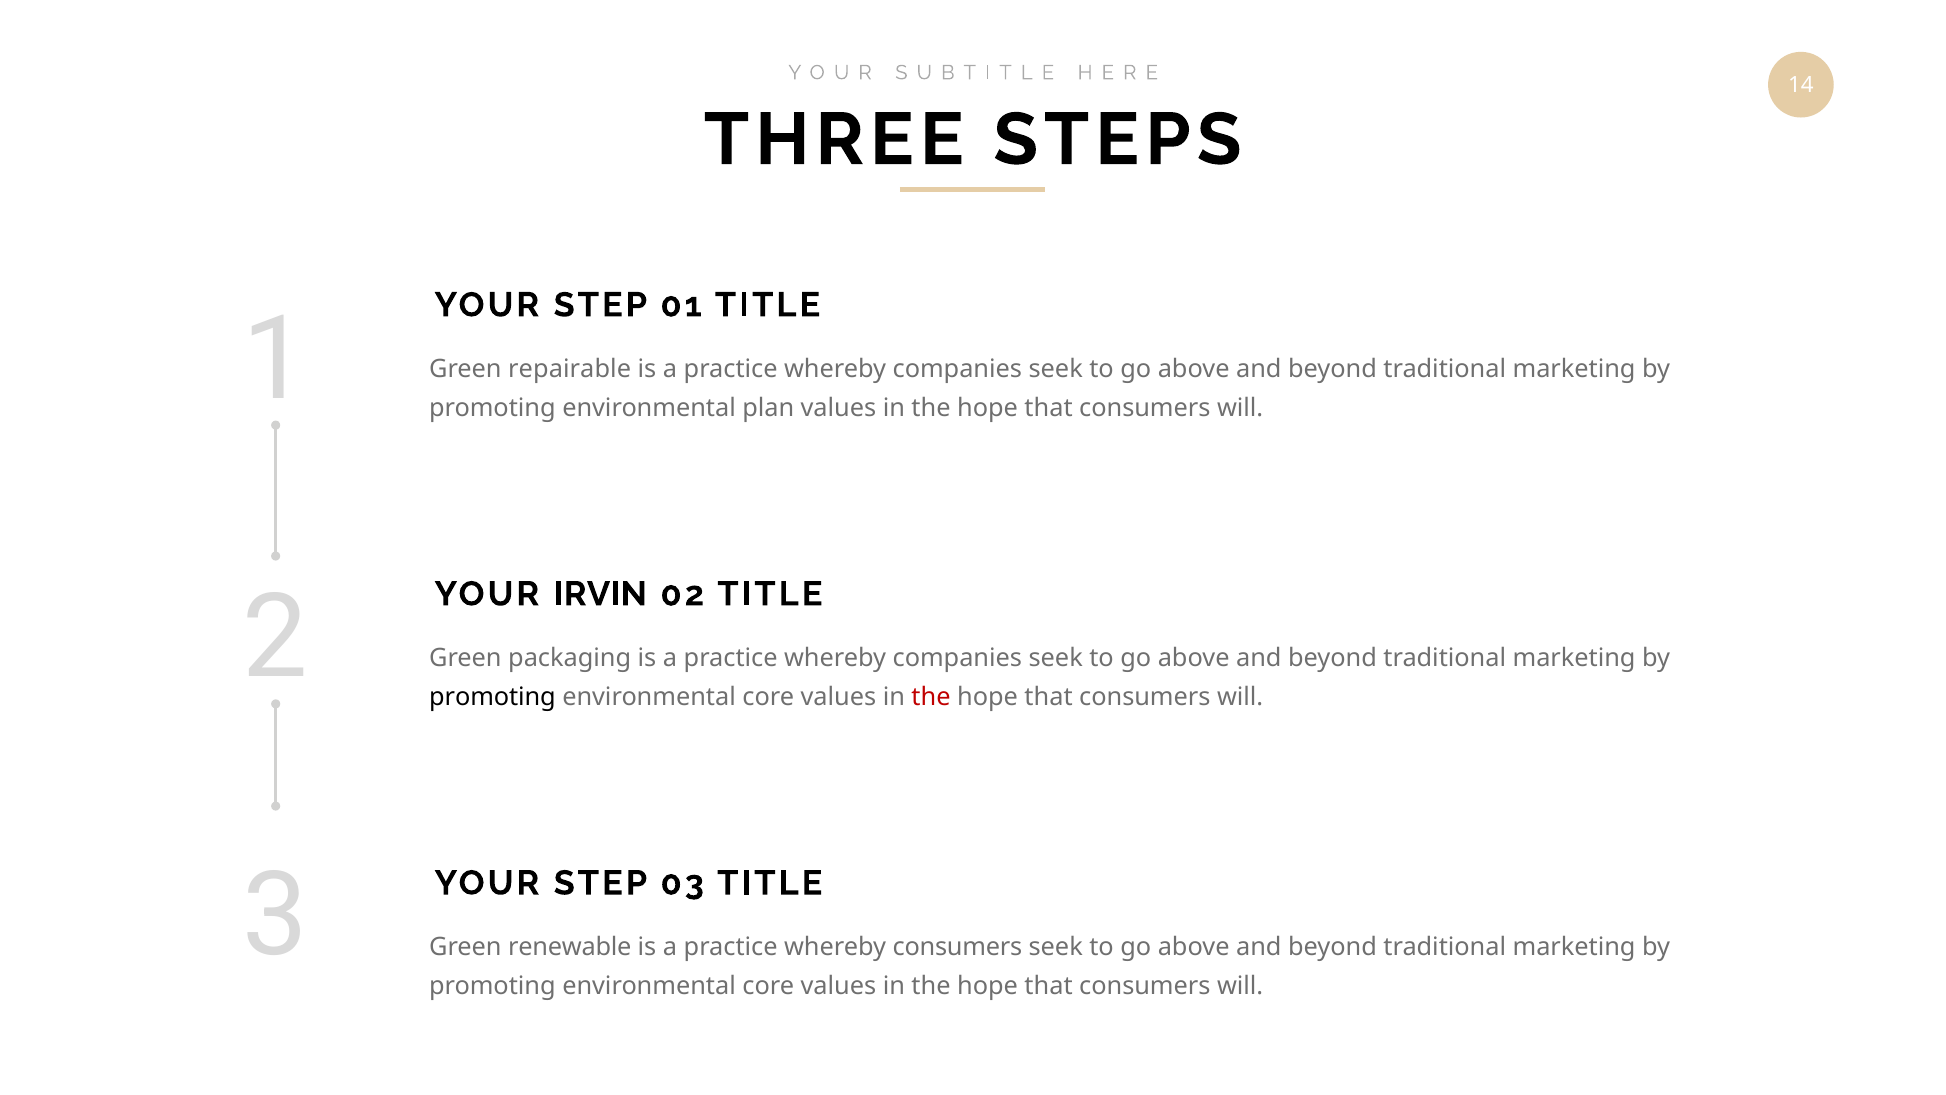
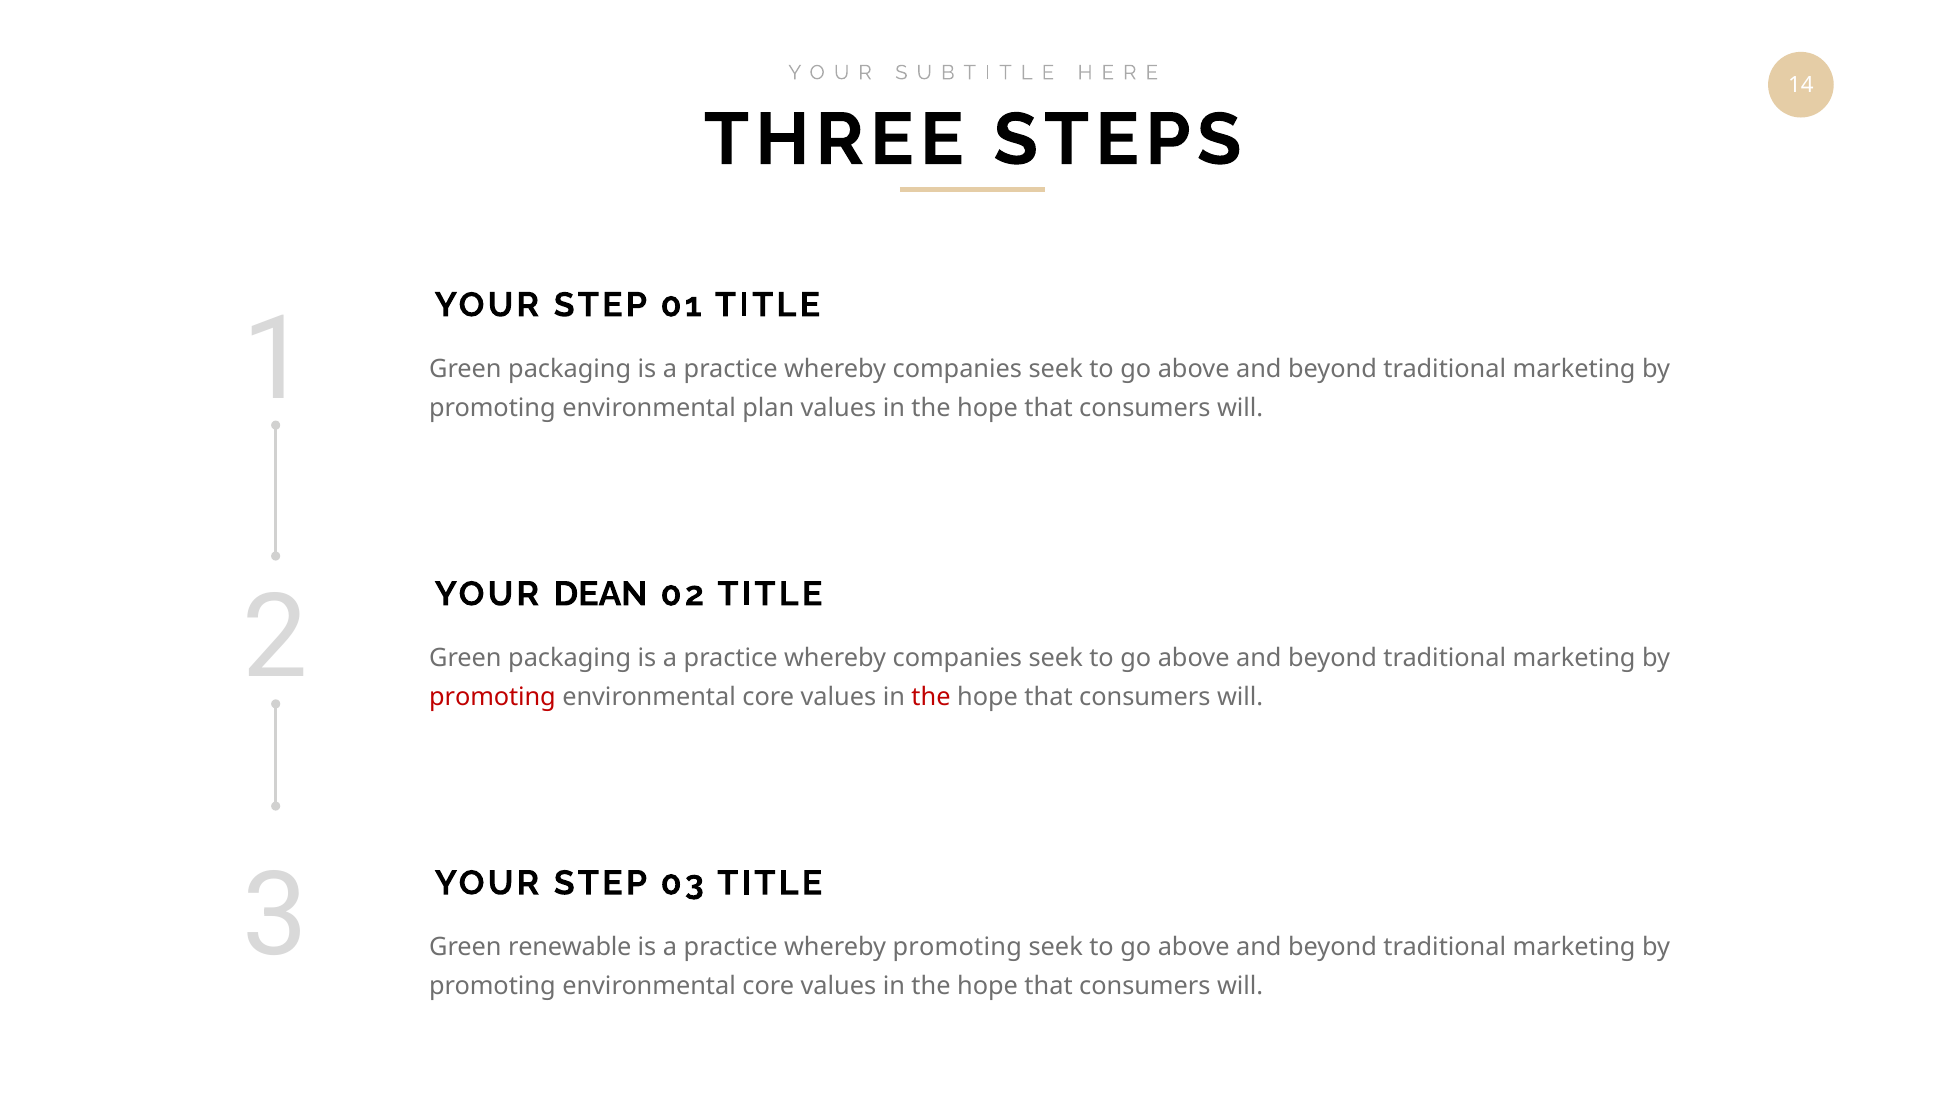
repairable at (570, 369): repairable -> packaging
IRVIN: IRVIN -> DEAN
promoting at (492, 697) colour: black -> red
whereby consumers: consumers -> promoting
